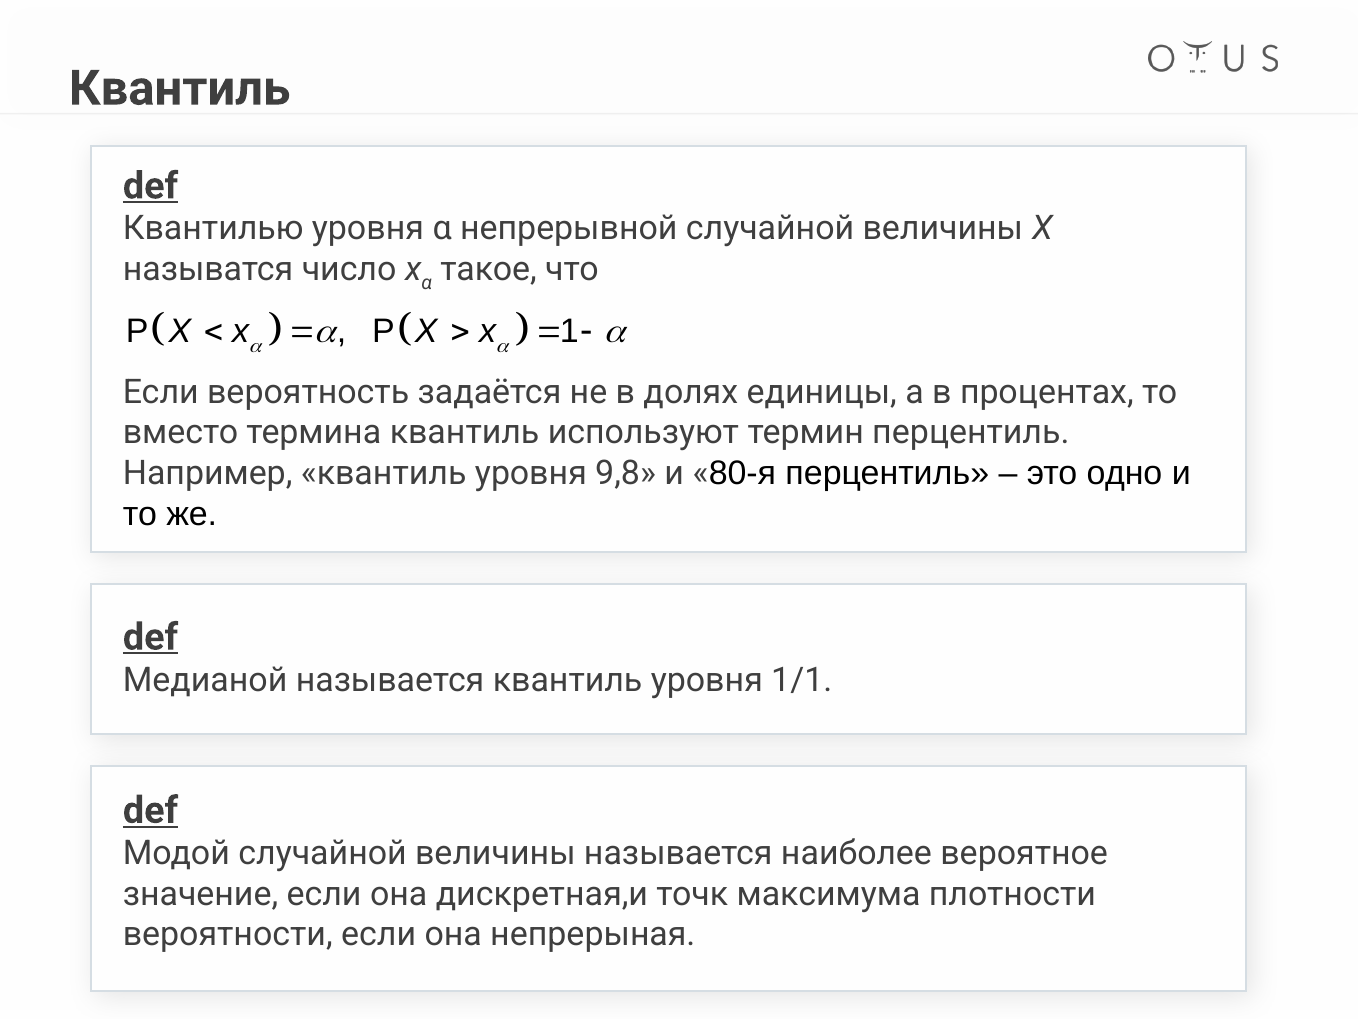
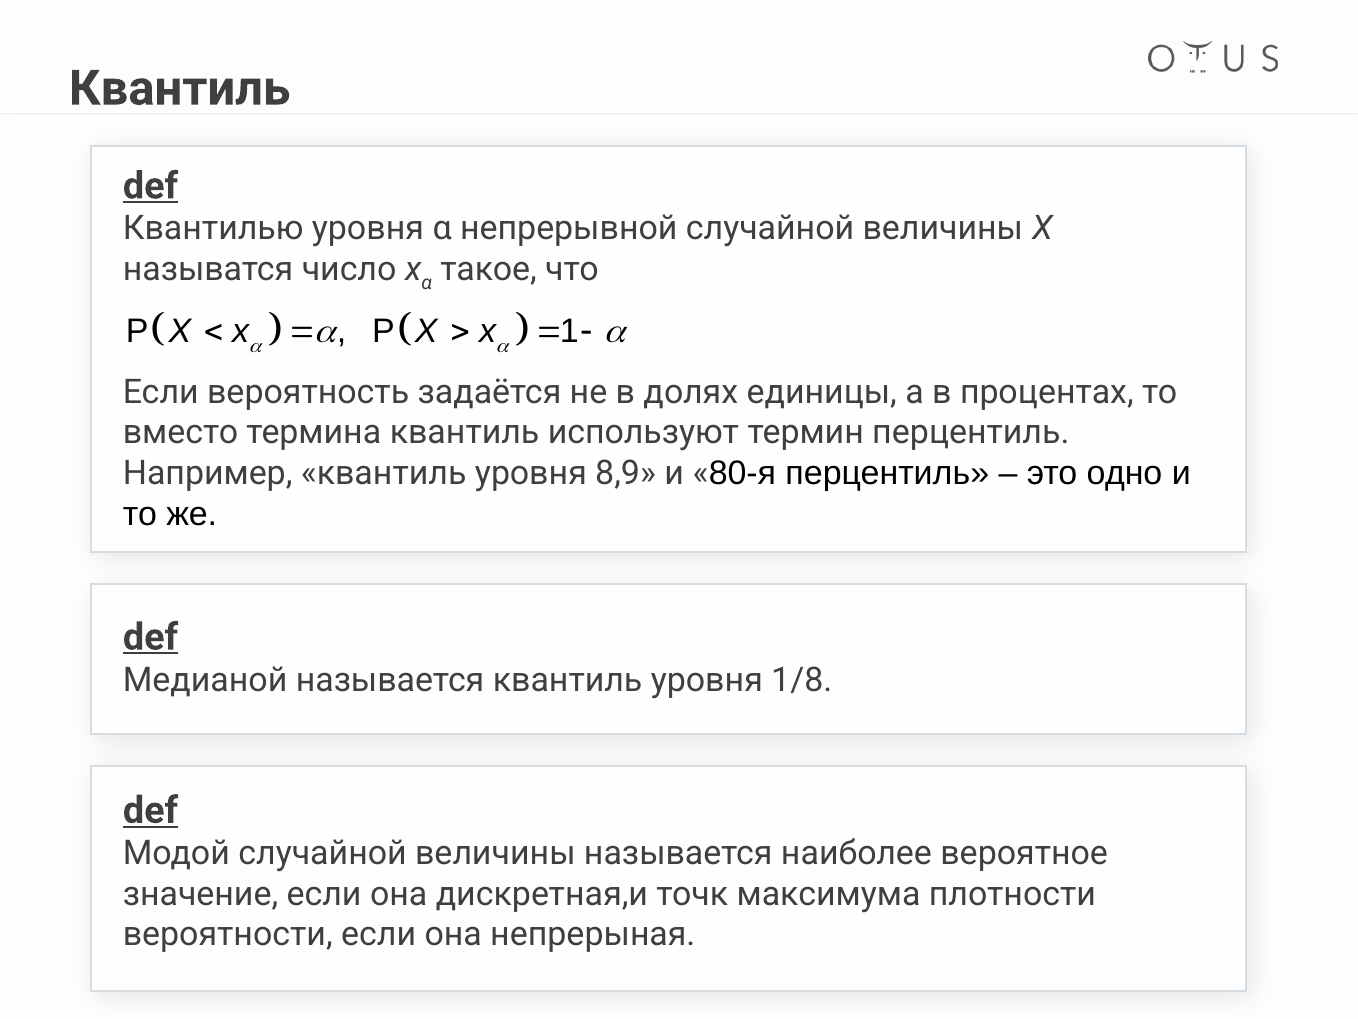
9,8: 9,8 -> 8,9
1/1: 1/1 -> 1/8
